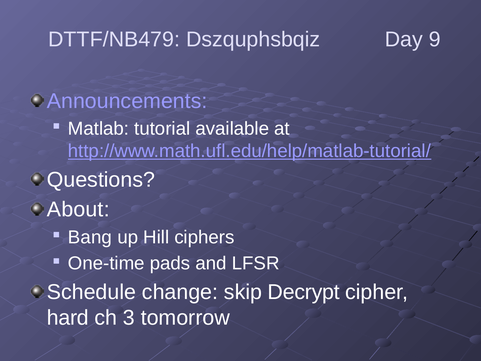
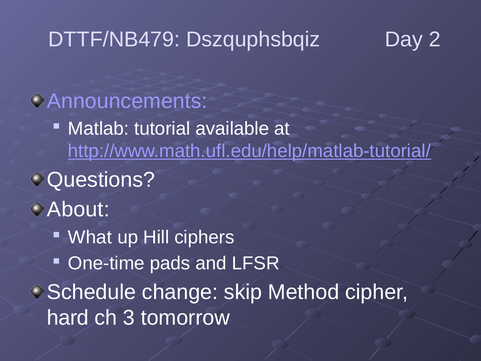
9: 9 -> 2
Bang: Bang -> What
Decrypt: Decrypt -> Method
